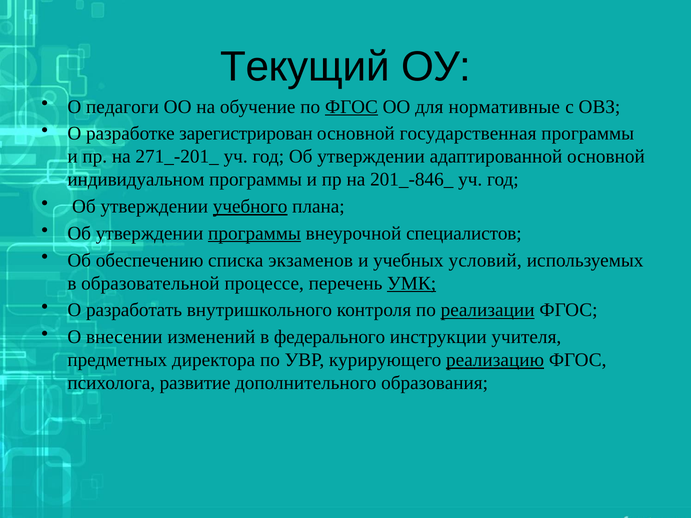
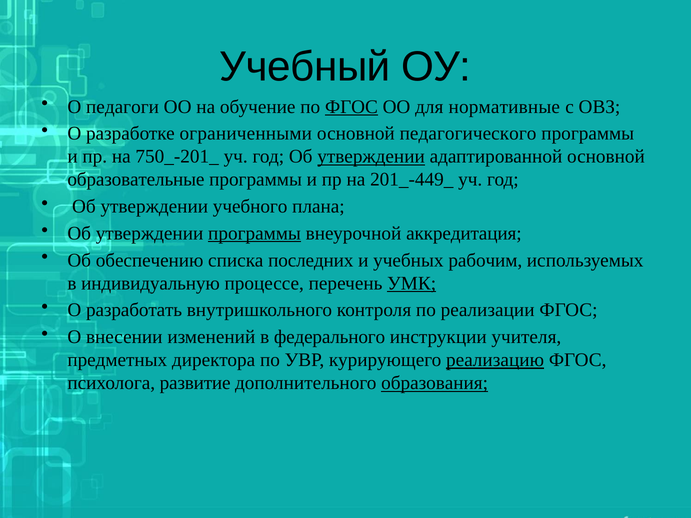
Текущий: Текущий -> Учебный
зарегистрирован: зарегистрирован -> ограниченными
государственная: государственная -> педагогического
271_-201_: 271_-201_ -> 750_-201_
утверждении at (371, 157) underline: none -> present
индивидуальном: индивидуальном -> образовательные
201_-846_: 201_-846_ -> 201_-449_
учебного underline: present -> none
специалистов: специалистов -> аккредитация
экзаменов: экзаменов -> последних
условий: условий -> рабочим
образовательной: образовательной -> индивидуальную
реализации underline: present -> none
образования underline: none -> present
